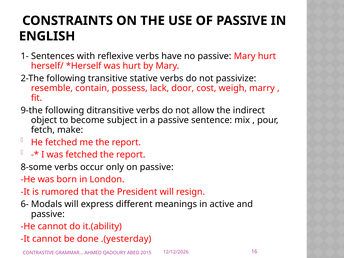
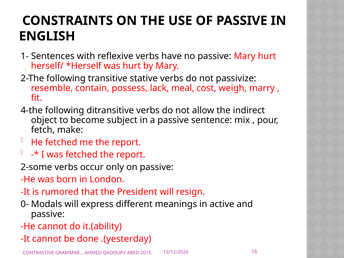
door: door -> meal
9-the: 9-the -> 4-the
8-some: 8-some -> 2-some
6-: 6- -> 0-
